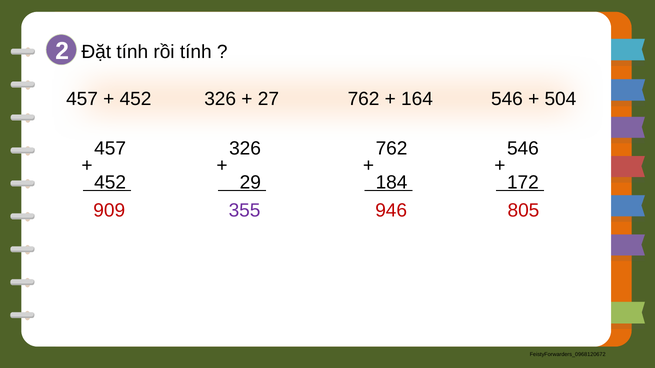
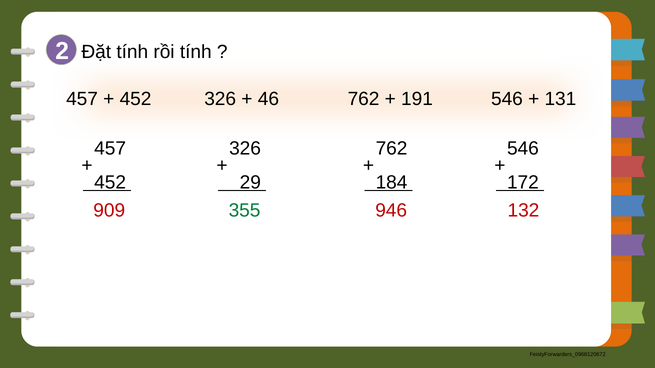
27: 27 -> 46
164: 164 -> 191
504: 504 -> 131
355 colour: purple -> green
805: 805 -> 132
